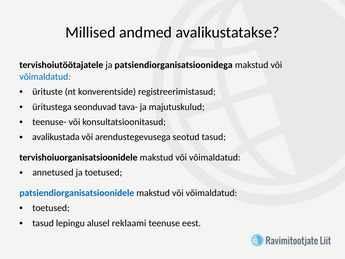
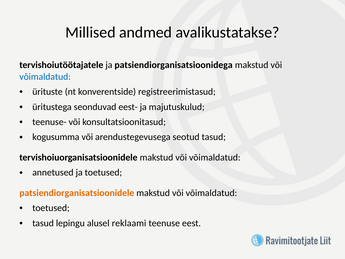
tava-: tava- -> eest-
avalikustada: avalikustada -> kogusumma
patsiendiorganisatsioonidele colour: blue -> orange
